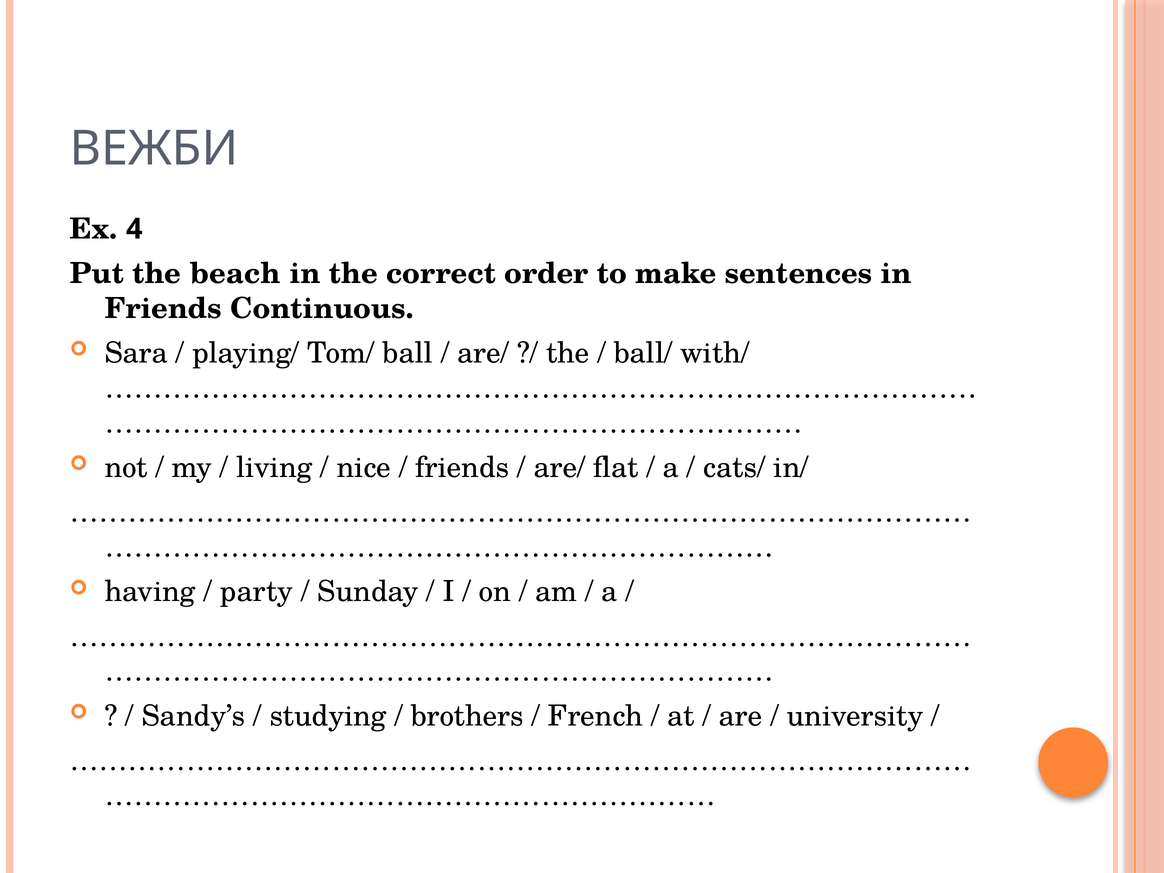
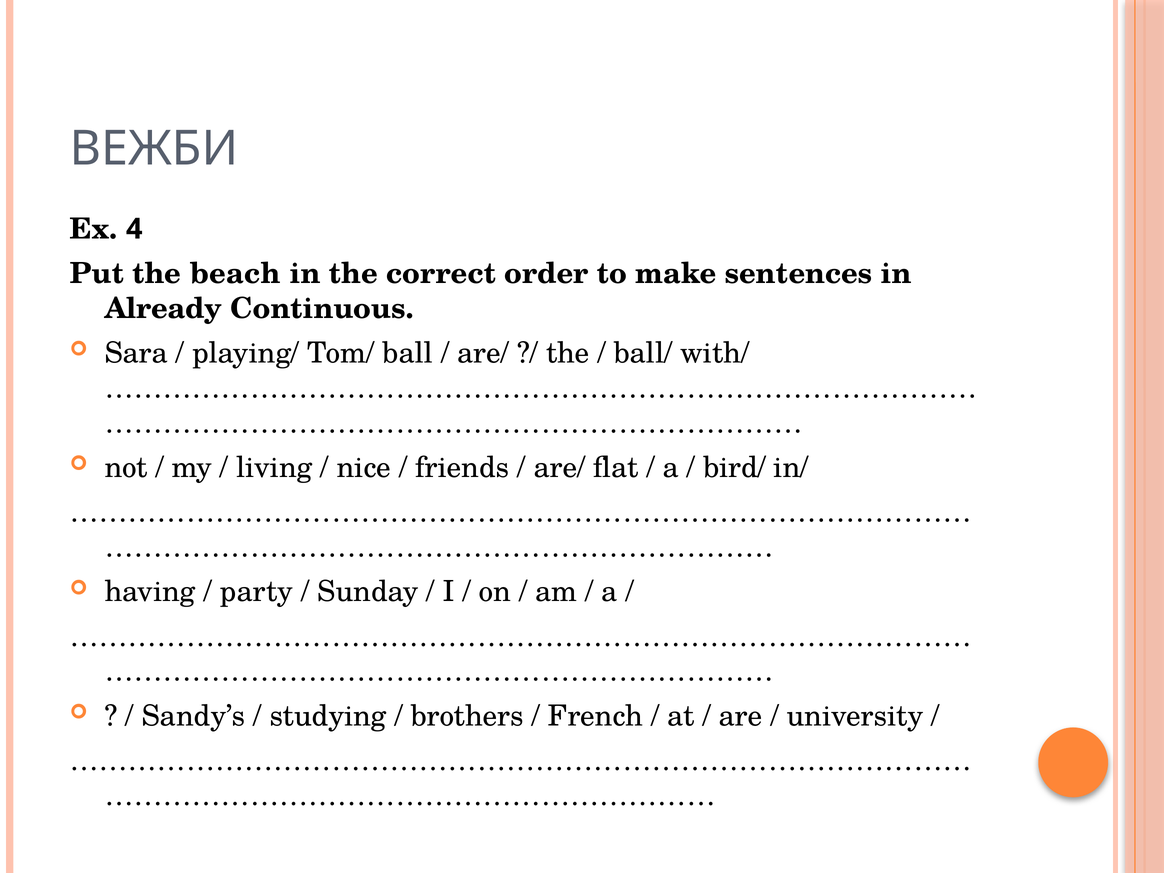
Friends at (163, 308): Friends -> Already
cats/: cats/ -> bird/
